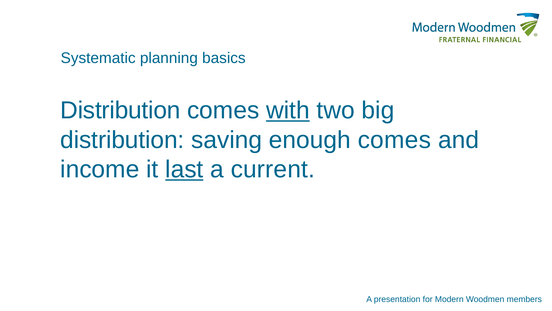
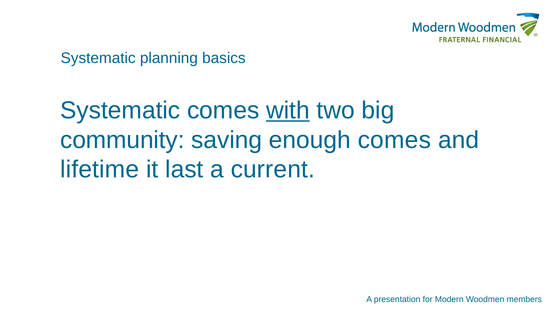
Distribution at (120, 110): Distribution -> Systematic
distribution at (122, 140): distribution -> community
income: income -> lifetime
last underline: present -> none
